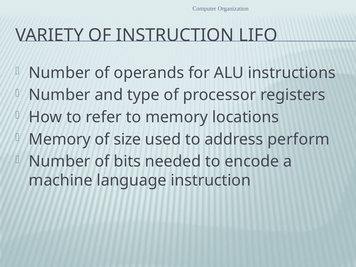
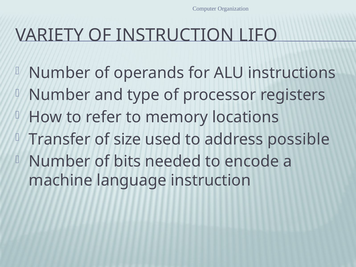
Memory at (60, 139): Memory -> Transfer
perform: perform -> possible
